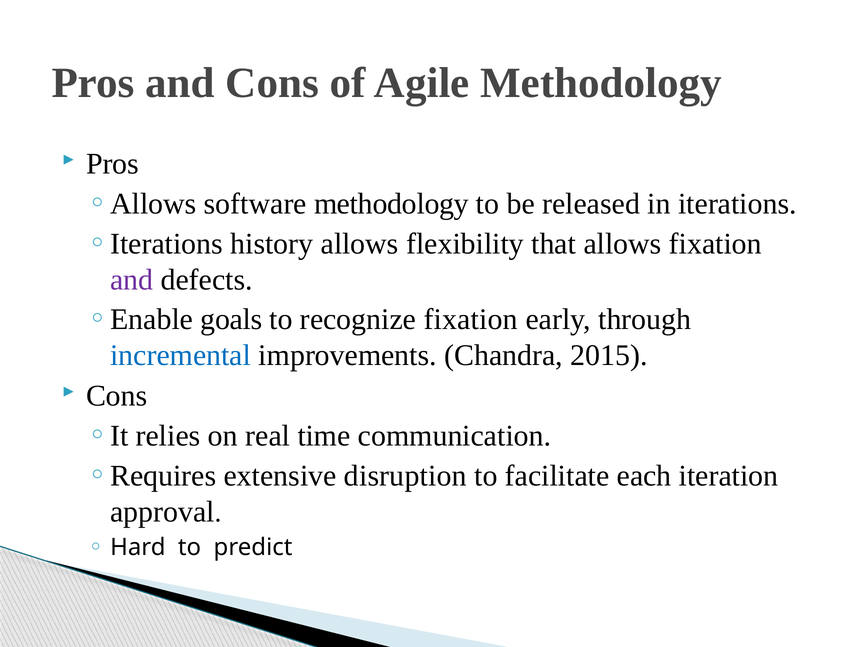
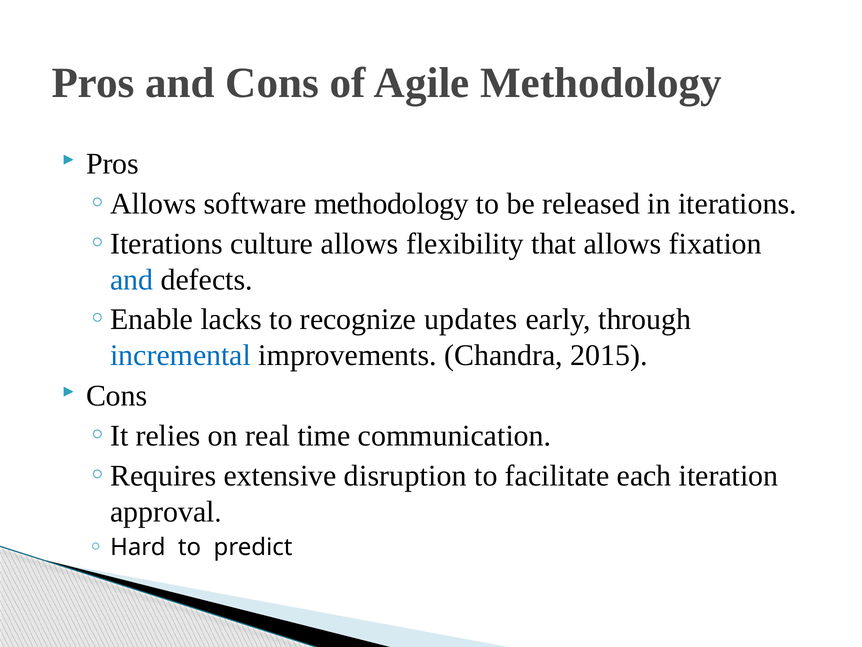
history: history -> culture
and at (132, 279) colour: purple -> blue
goals: goals -> lacks
recognize fixation: fixation -> updates
